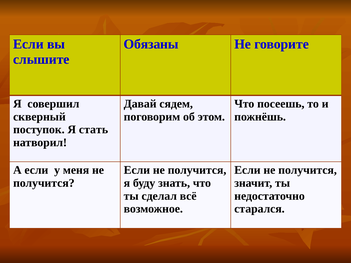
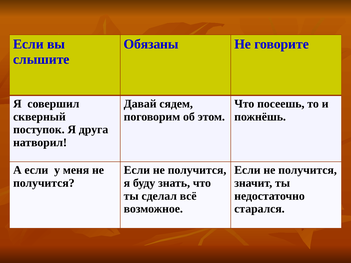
стать: стать -> друга
